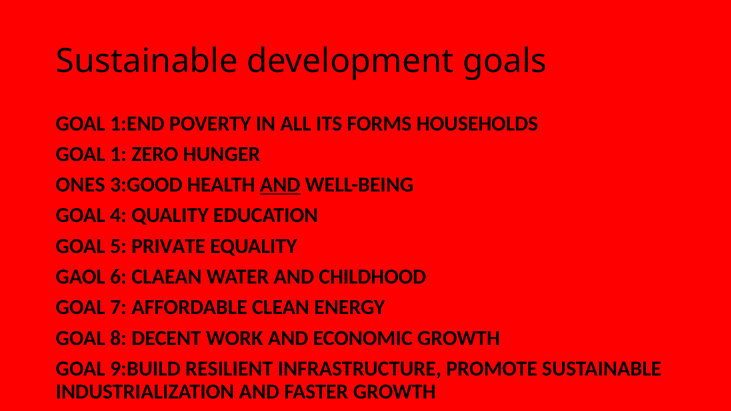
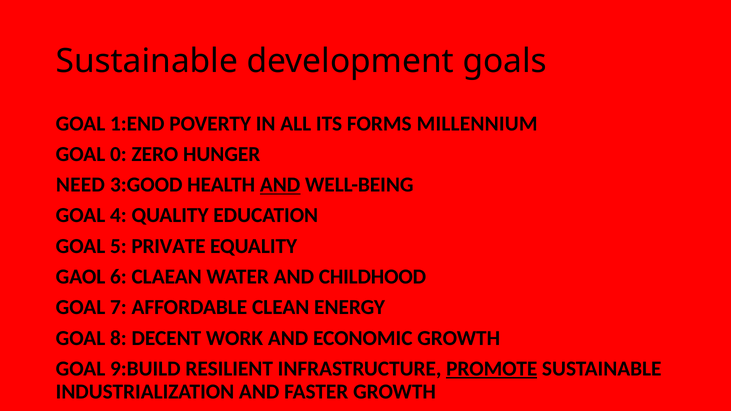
HOUSEHOLDS: HOUSEHOLDS -> MILLENNIUM
1: 1 -> 0
ONES: ONES -> NEED
PROMOTE underline: none -> present
